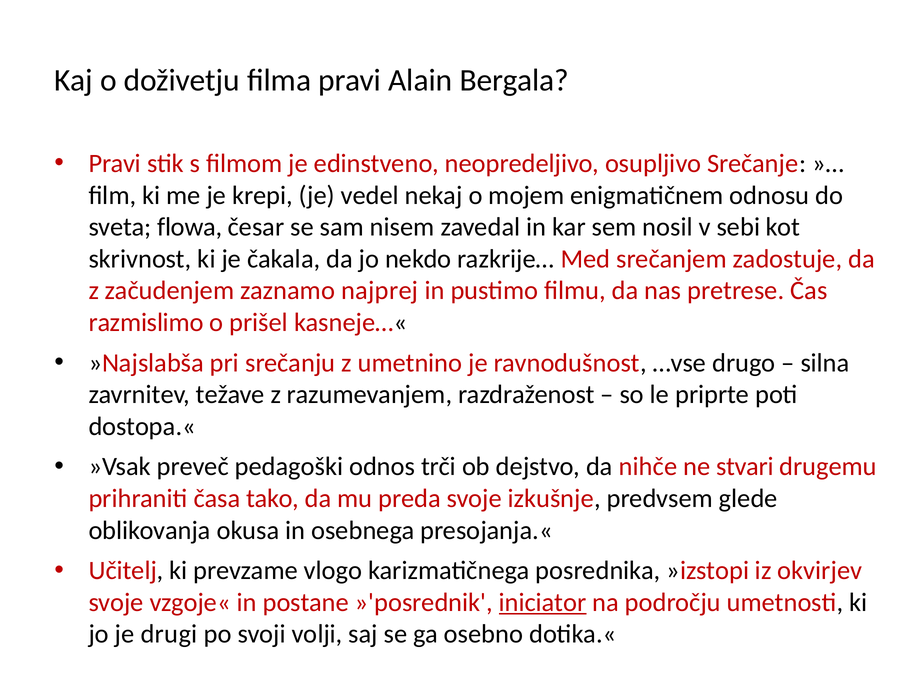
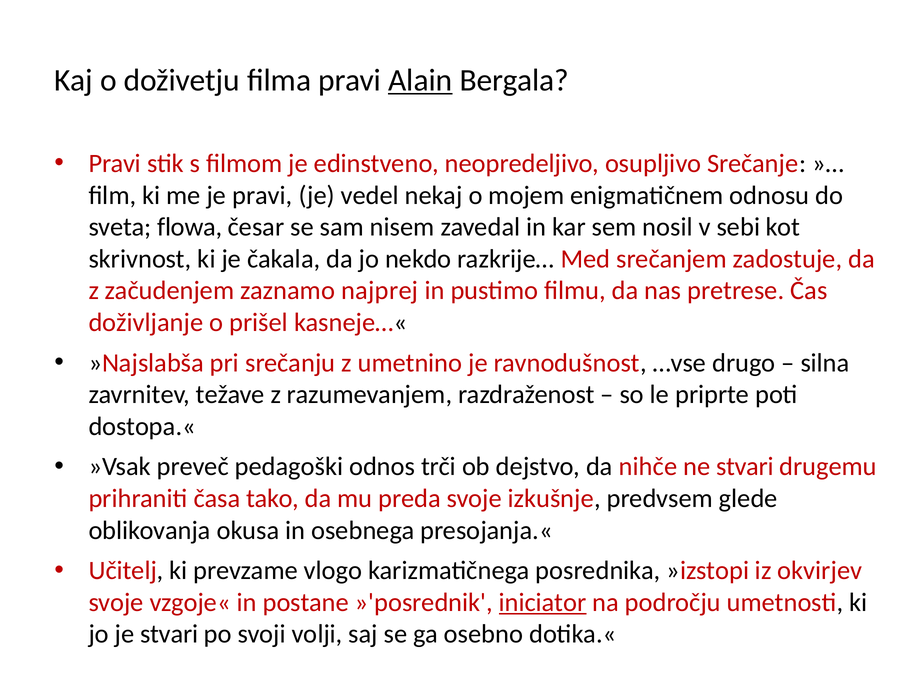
Alain underline: none -> present
je krepi: krepi -> pravi
razmislimo: razmislimo -> doživljanje
je drugi: drugi -> stvari
